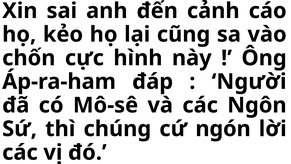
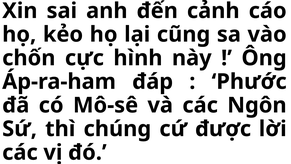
Người: Người -> Phước
ngón: ngón -> được
